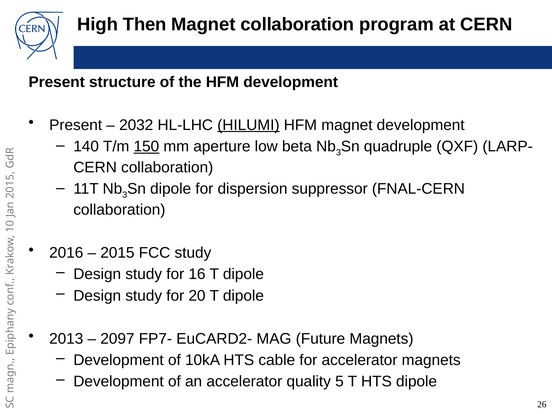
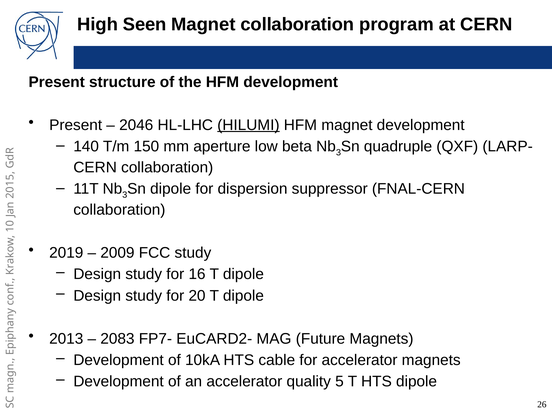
Then: Then -> Seen
2032: 2032 -> 2046
150 underline: present -> none
2016: 2016 -> 2019
2015: 2015 -> 2009
2097: 2097 -> 2083
